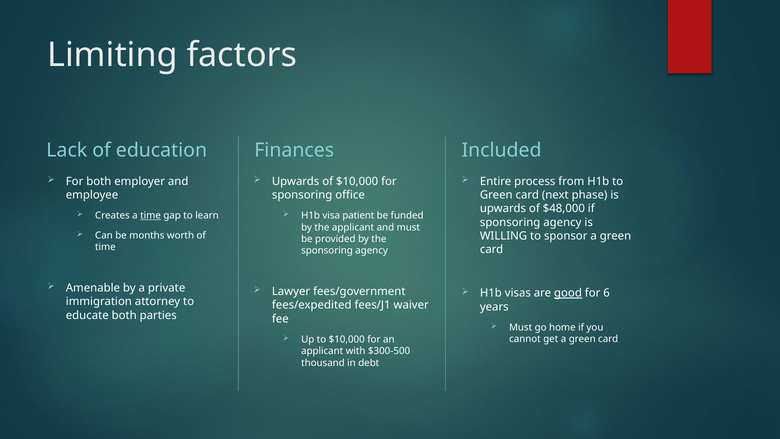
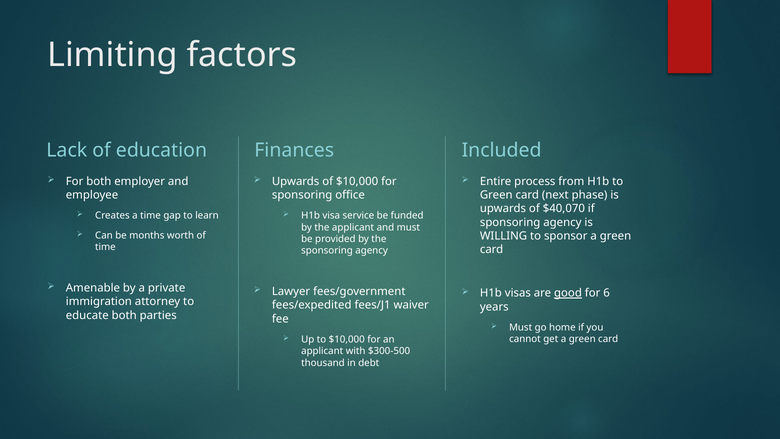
$48,000: $48,000 -> $40,070
time at (151, 216) underline: present -> none
patient: patient -> service
